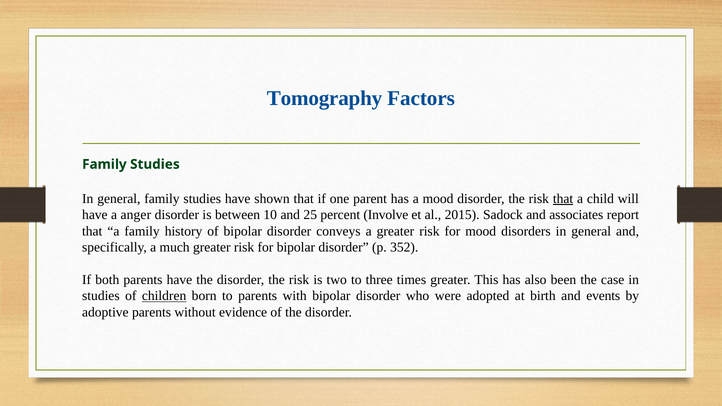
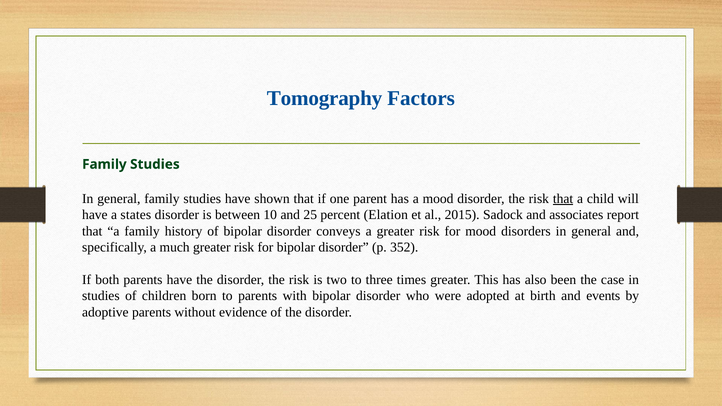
anger: anger -> states
Involve: Involve -> Elation
children underline: present -> none
